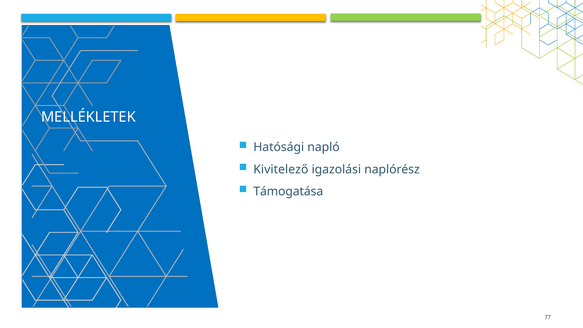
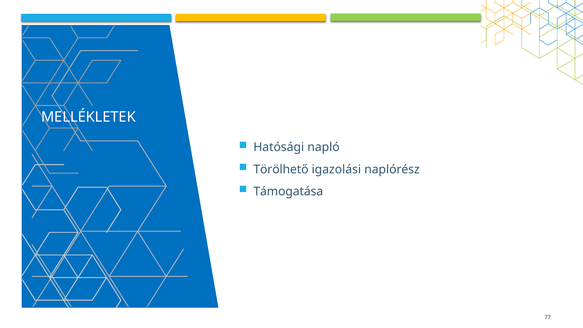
Kivitelező: Kivitelező -> Törölhető
